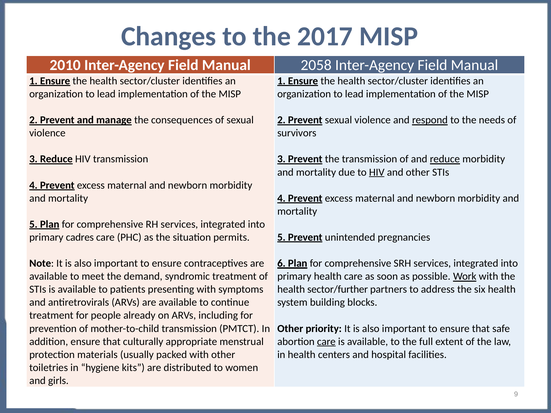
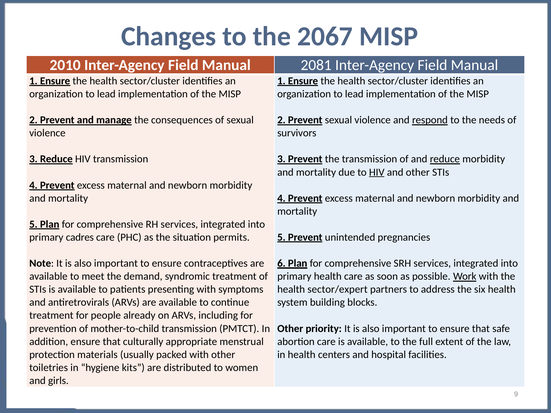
2017: 2017 -> 2067
2058: 2058 -> 2081
sector/further: sector/further -> sector/expert
care at (326, 342) underline: present -> none
